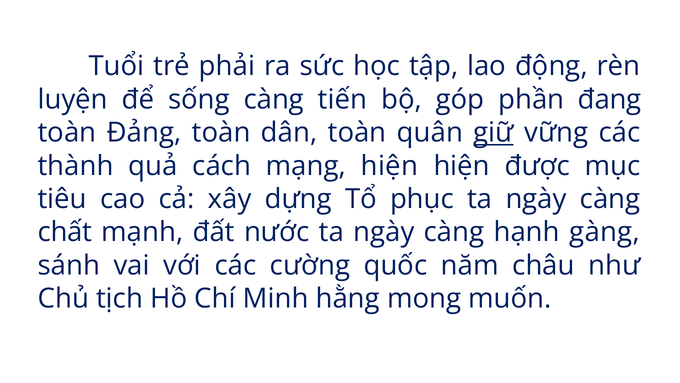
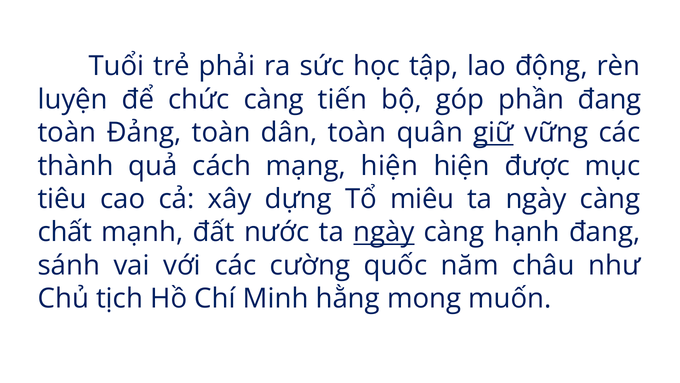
sống: sống -> chức
phục: phục -> miêu
ngày at (384, 232) underline: none -> present
hạnh gàng: gàng -> đang
